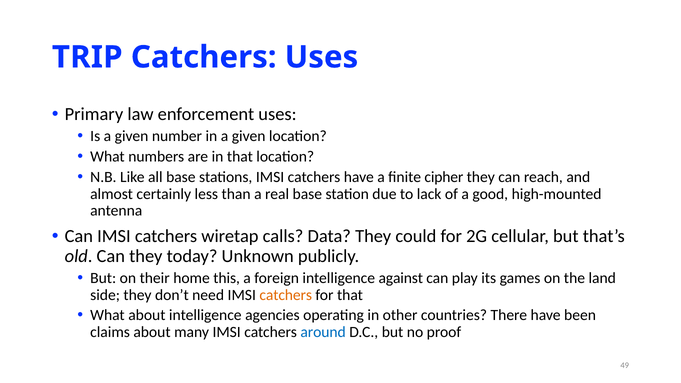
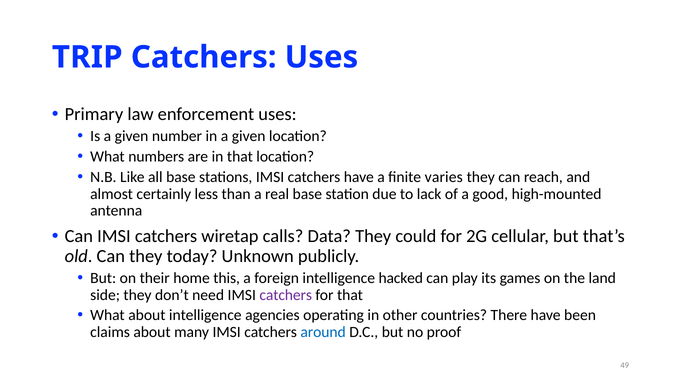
cipher: cipher -> varies
against: against -> hacked
catchers at (286, 295) colour: orange -> purple
